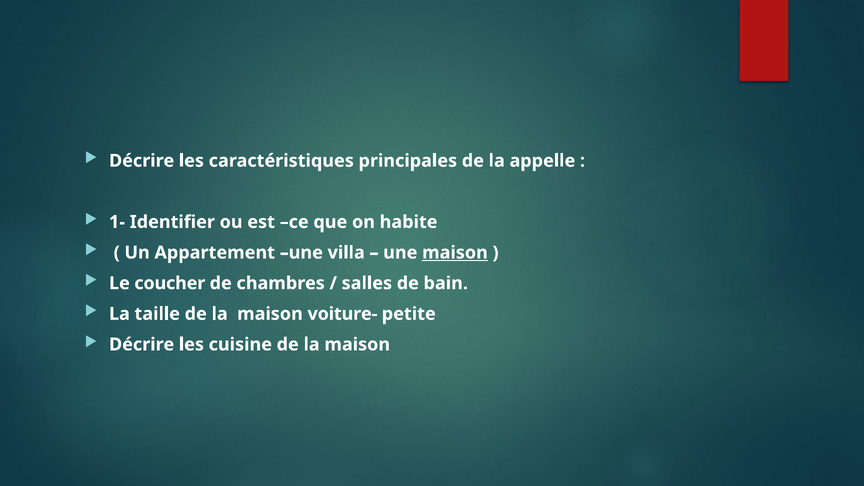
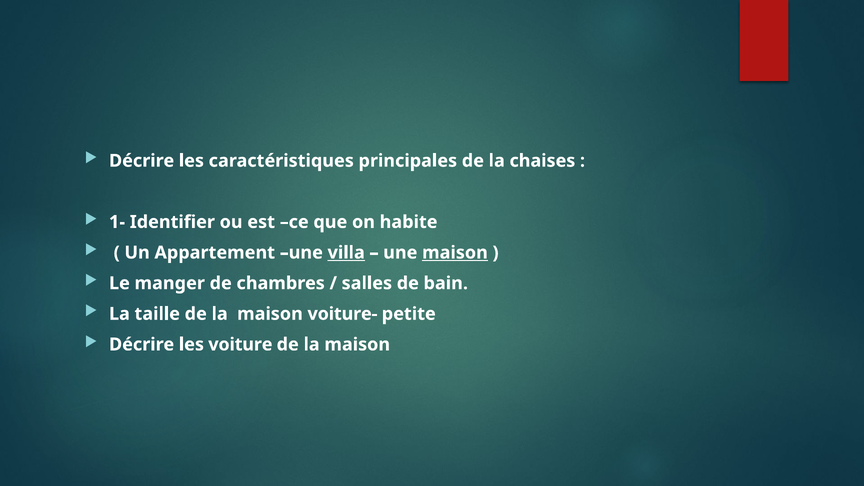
appelle: appelle -> chaises
villa underline: none -> present
coucher: coucher -> manger
cuisine: cuisine -> voiture
